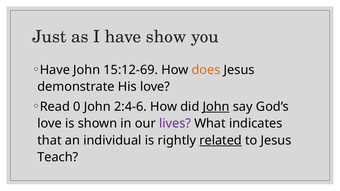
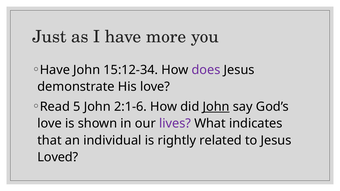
show: show -> more
15:12-69: 15:12-69 -> 15:12-34
does colour: orange -> purple
0: 0 -> 5
2:4-6: 2:4-6 -> 2:1-6
related underline: present -> none
Teach: Teach -> Loved
